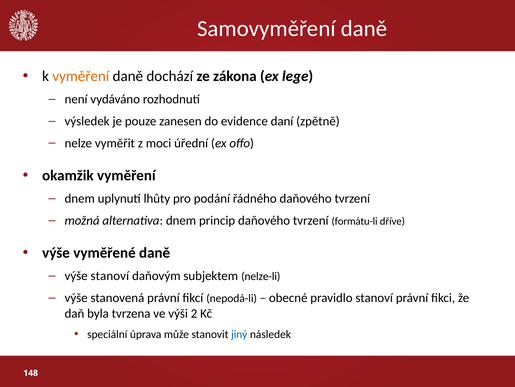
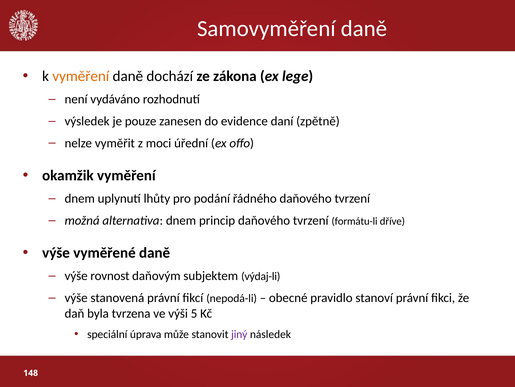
výše stanoví: stanoví -> rovnost
nelze-li: nelze-li -> výdaj-li
2: 2 -> 5
jiný colour: blue -> purple
